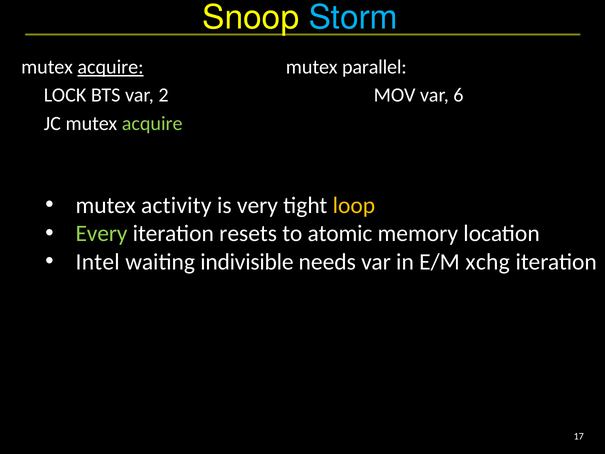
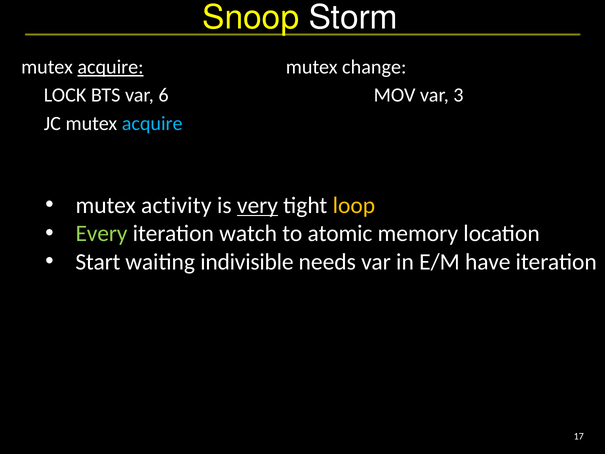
Storm colour: light blue -> white
parallel: parallel -> change
2: 2 -> 6
6: 6 -> 3
acquire at (152, 123) colour: light green -> light blue
very underline: none -> present
resets: resets -> watch
Intel: Intel -> Start
xchg: xchg -> have
